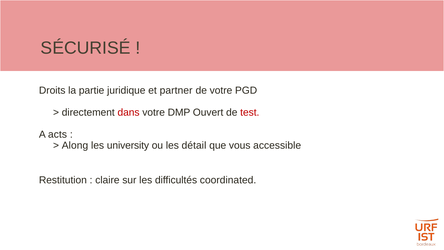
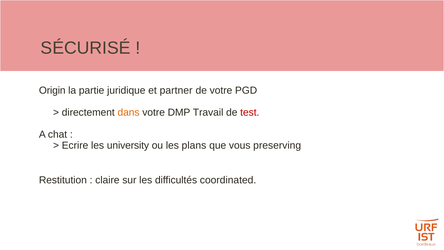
Droits: Droits -> Origin
dans colour: red -> orange
Ouvert: Ouvert -> Travail
acts: acts -> chat
Along: Along -> Ecrire
détail: détail -> plans
accessible: accessible -> preserving
